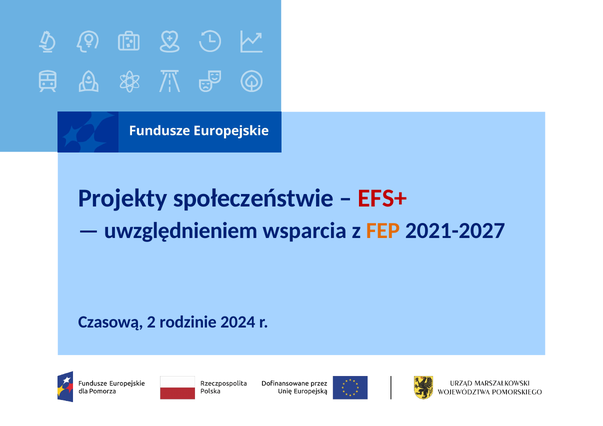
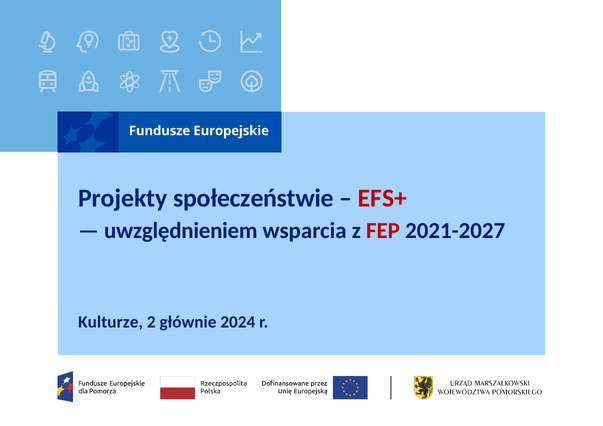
FEP colour: orange -> red
Czasową: Czasową -> Kulturze
rodzinie: rodzinie -> głównie
